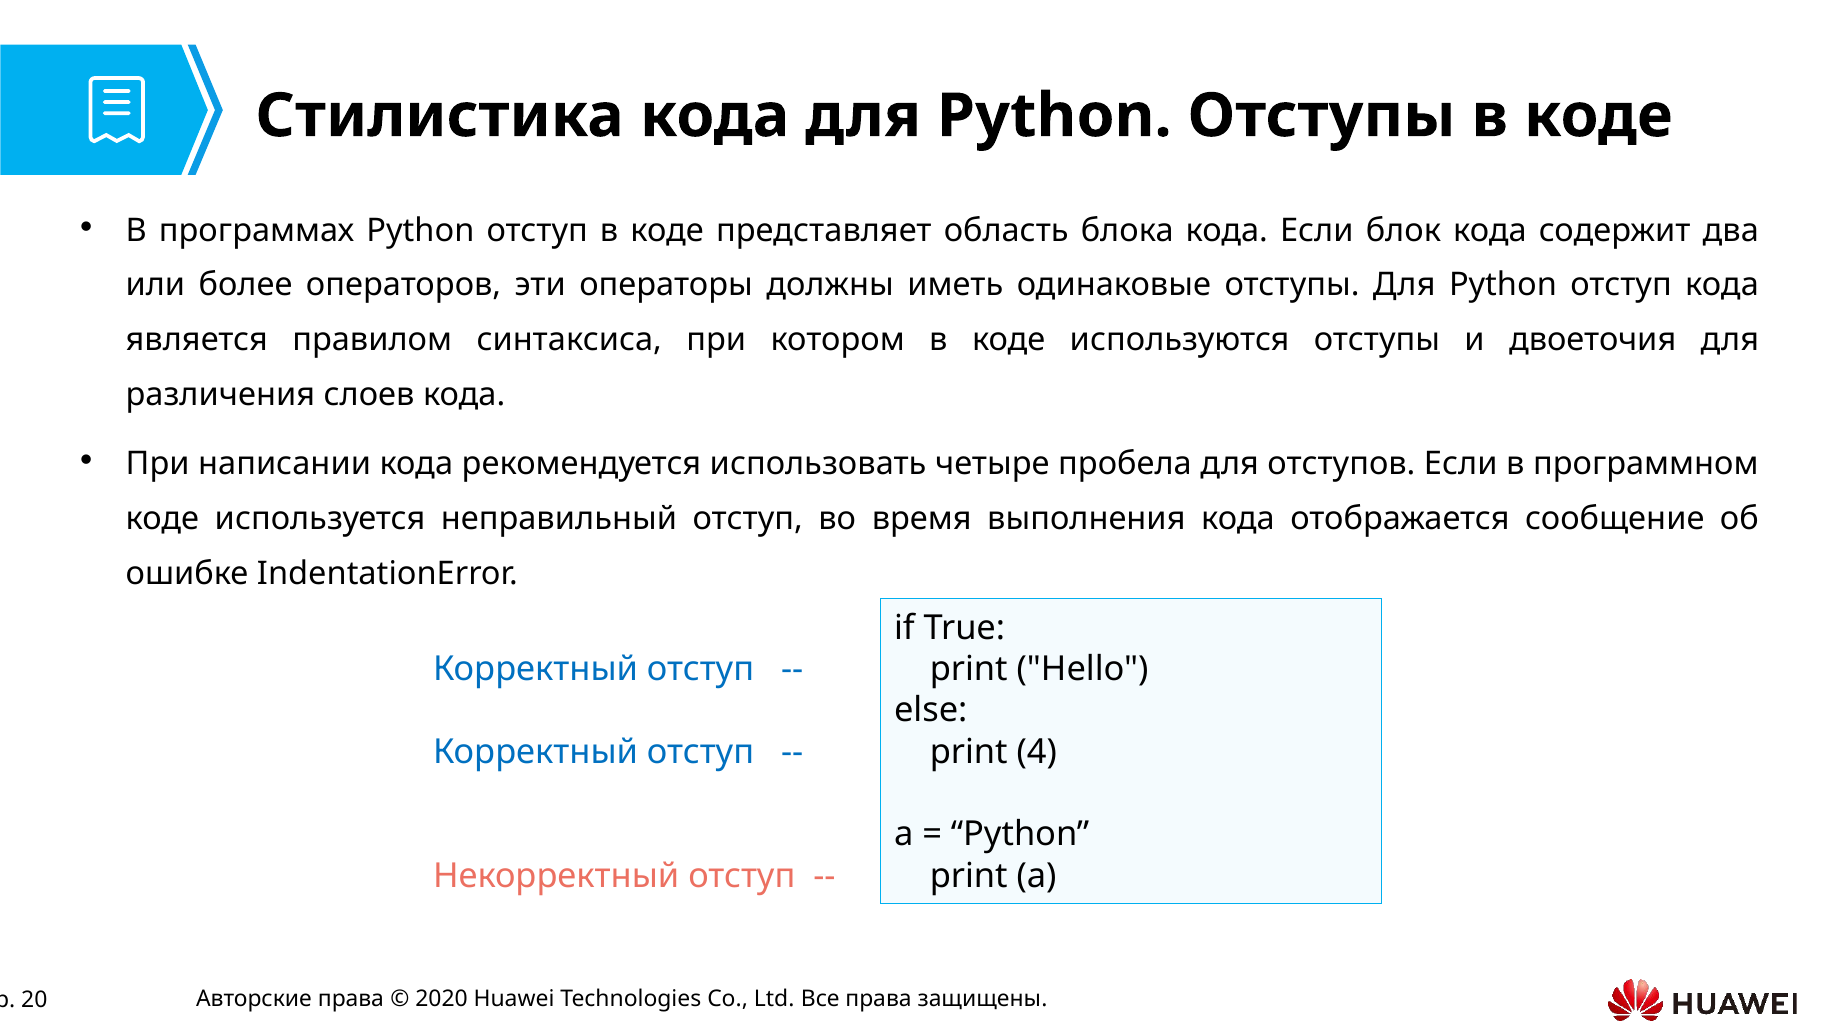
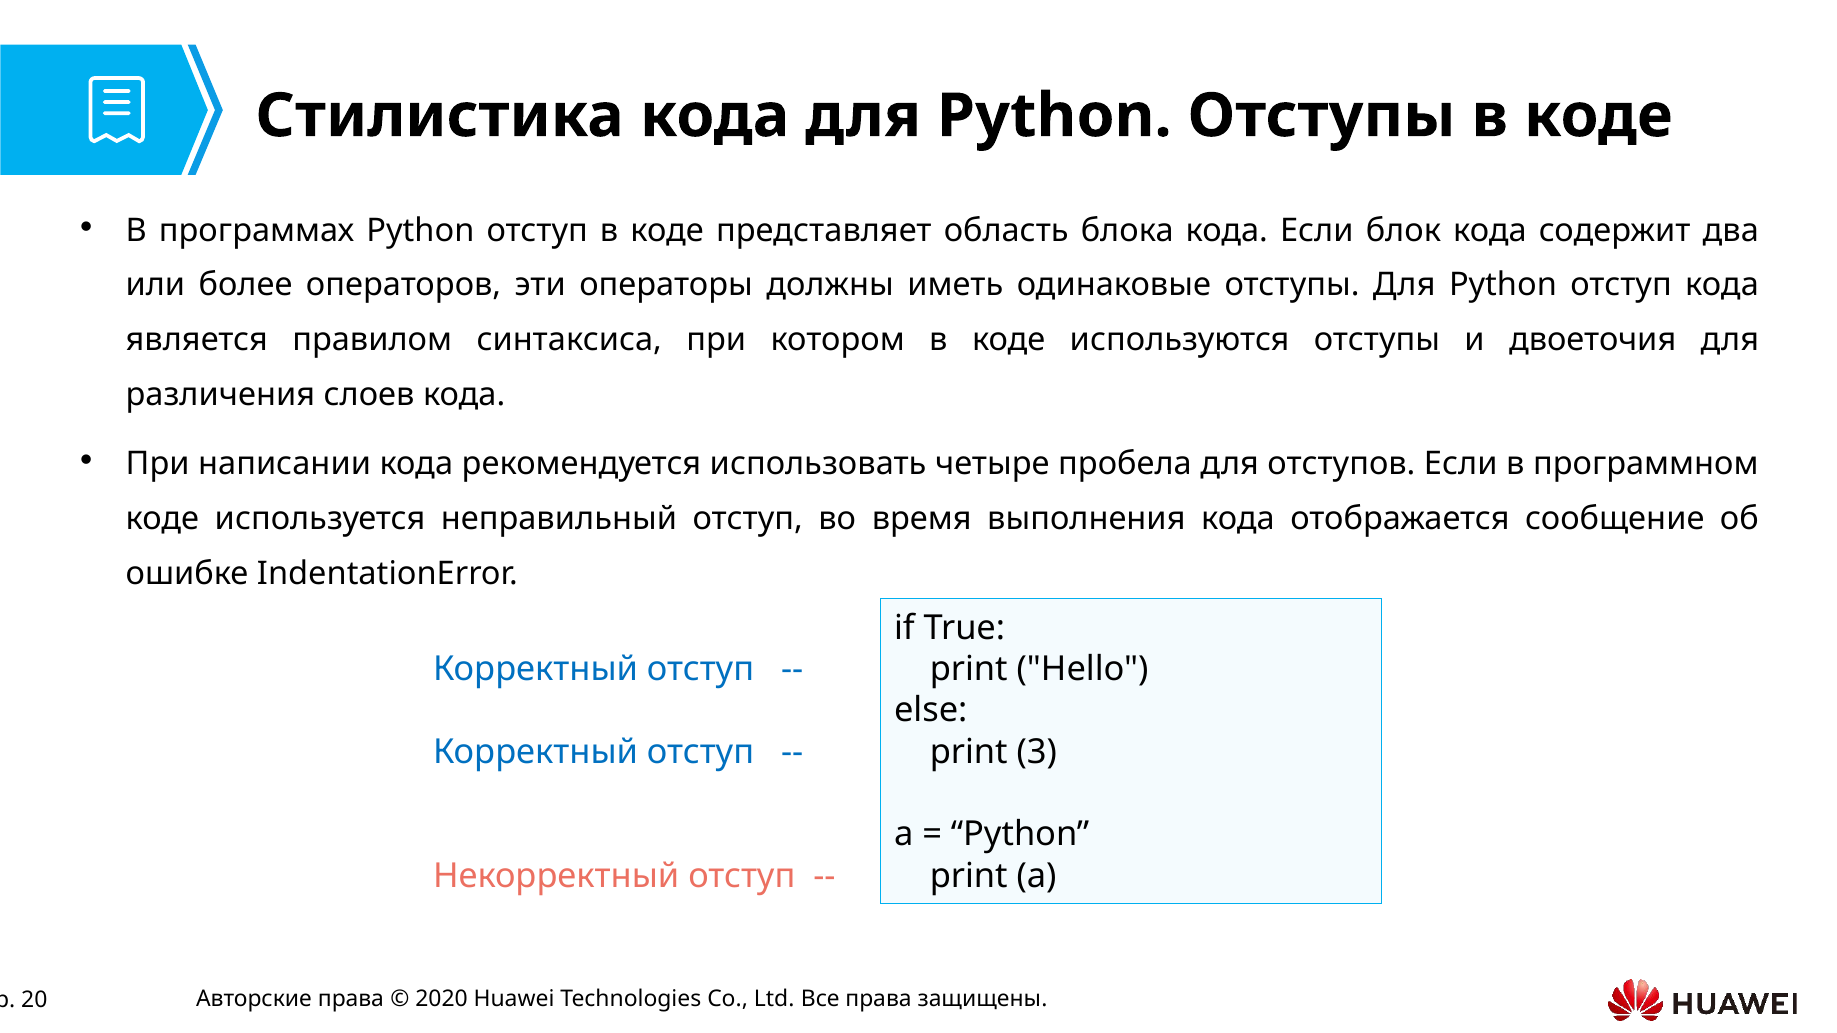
4: 4 -> 3
